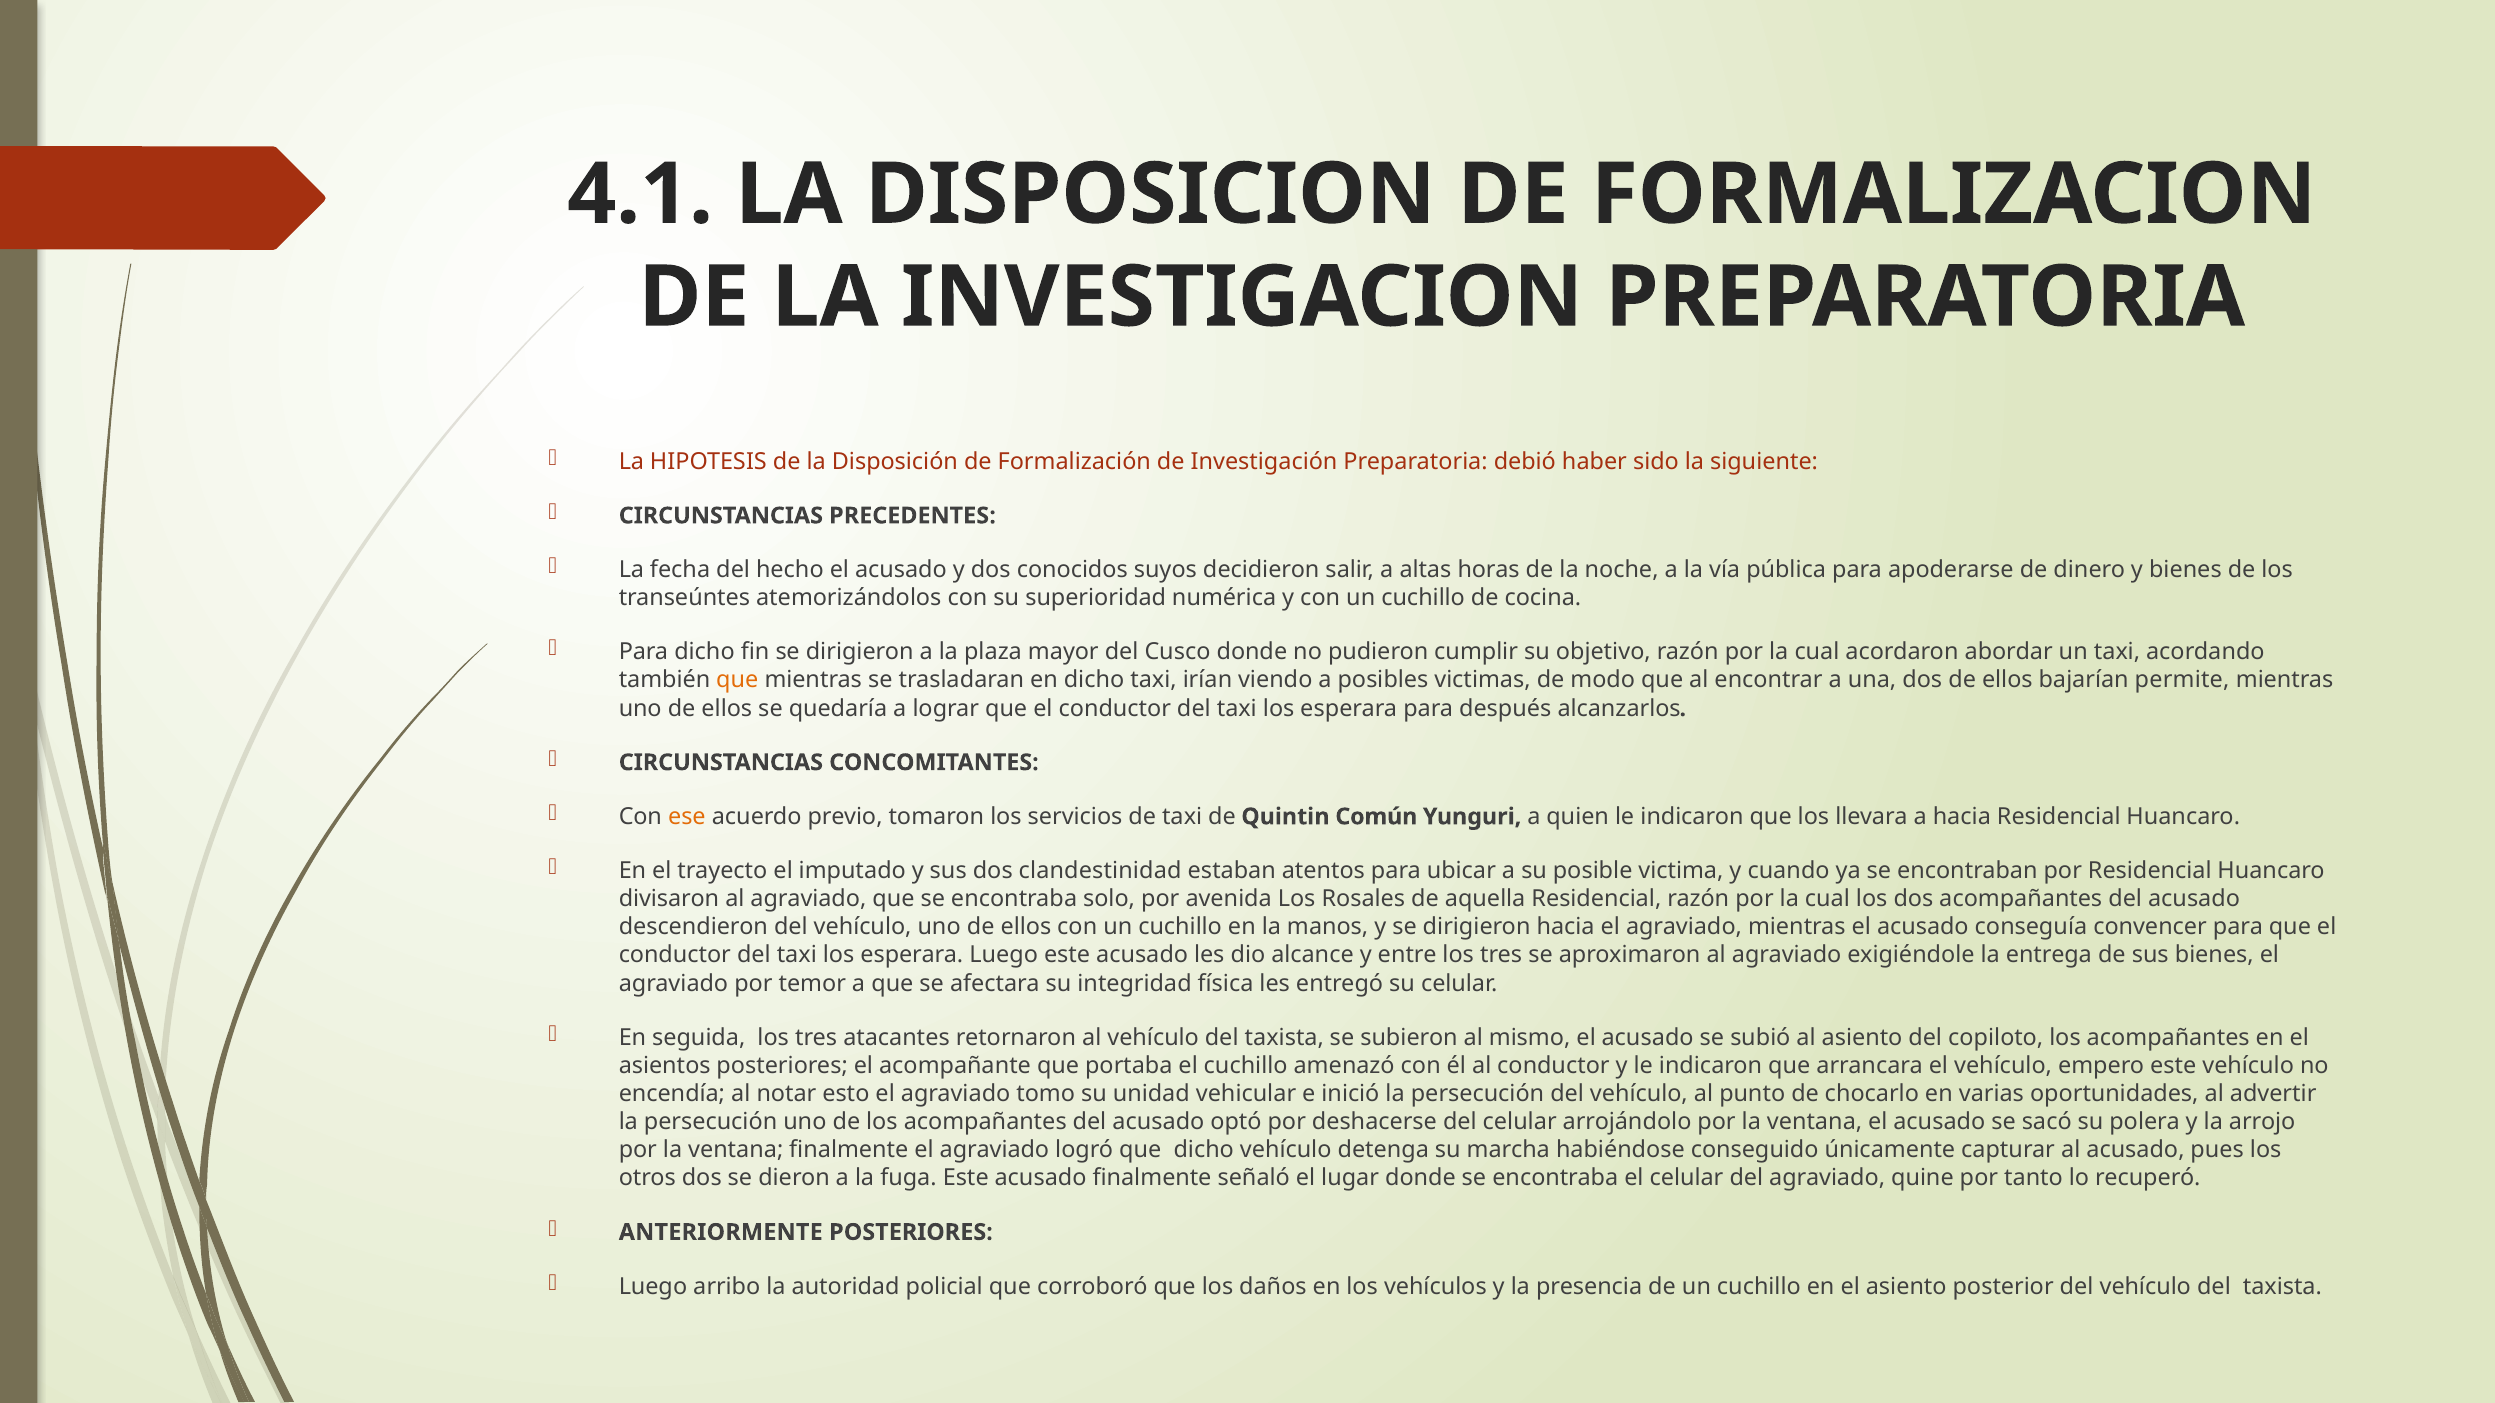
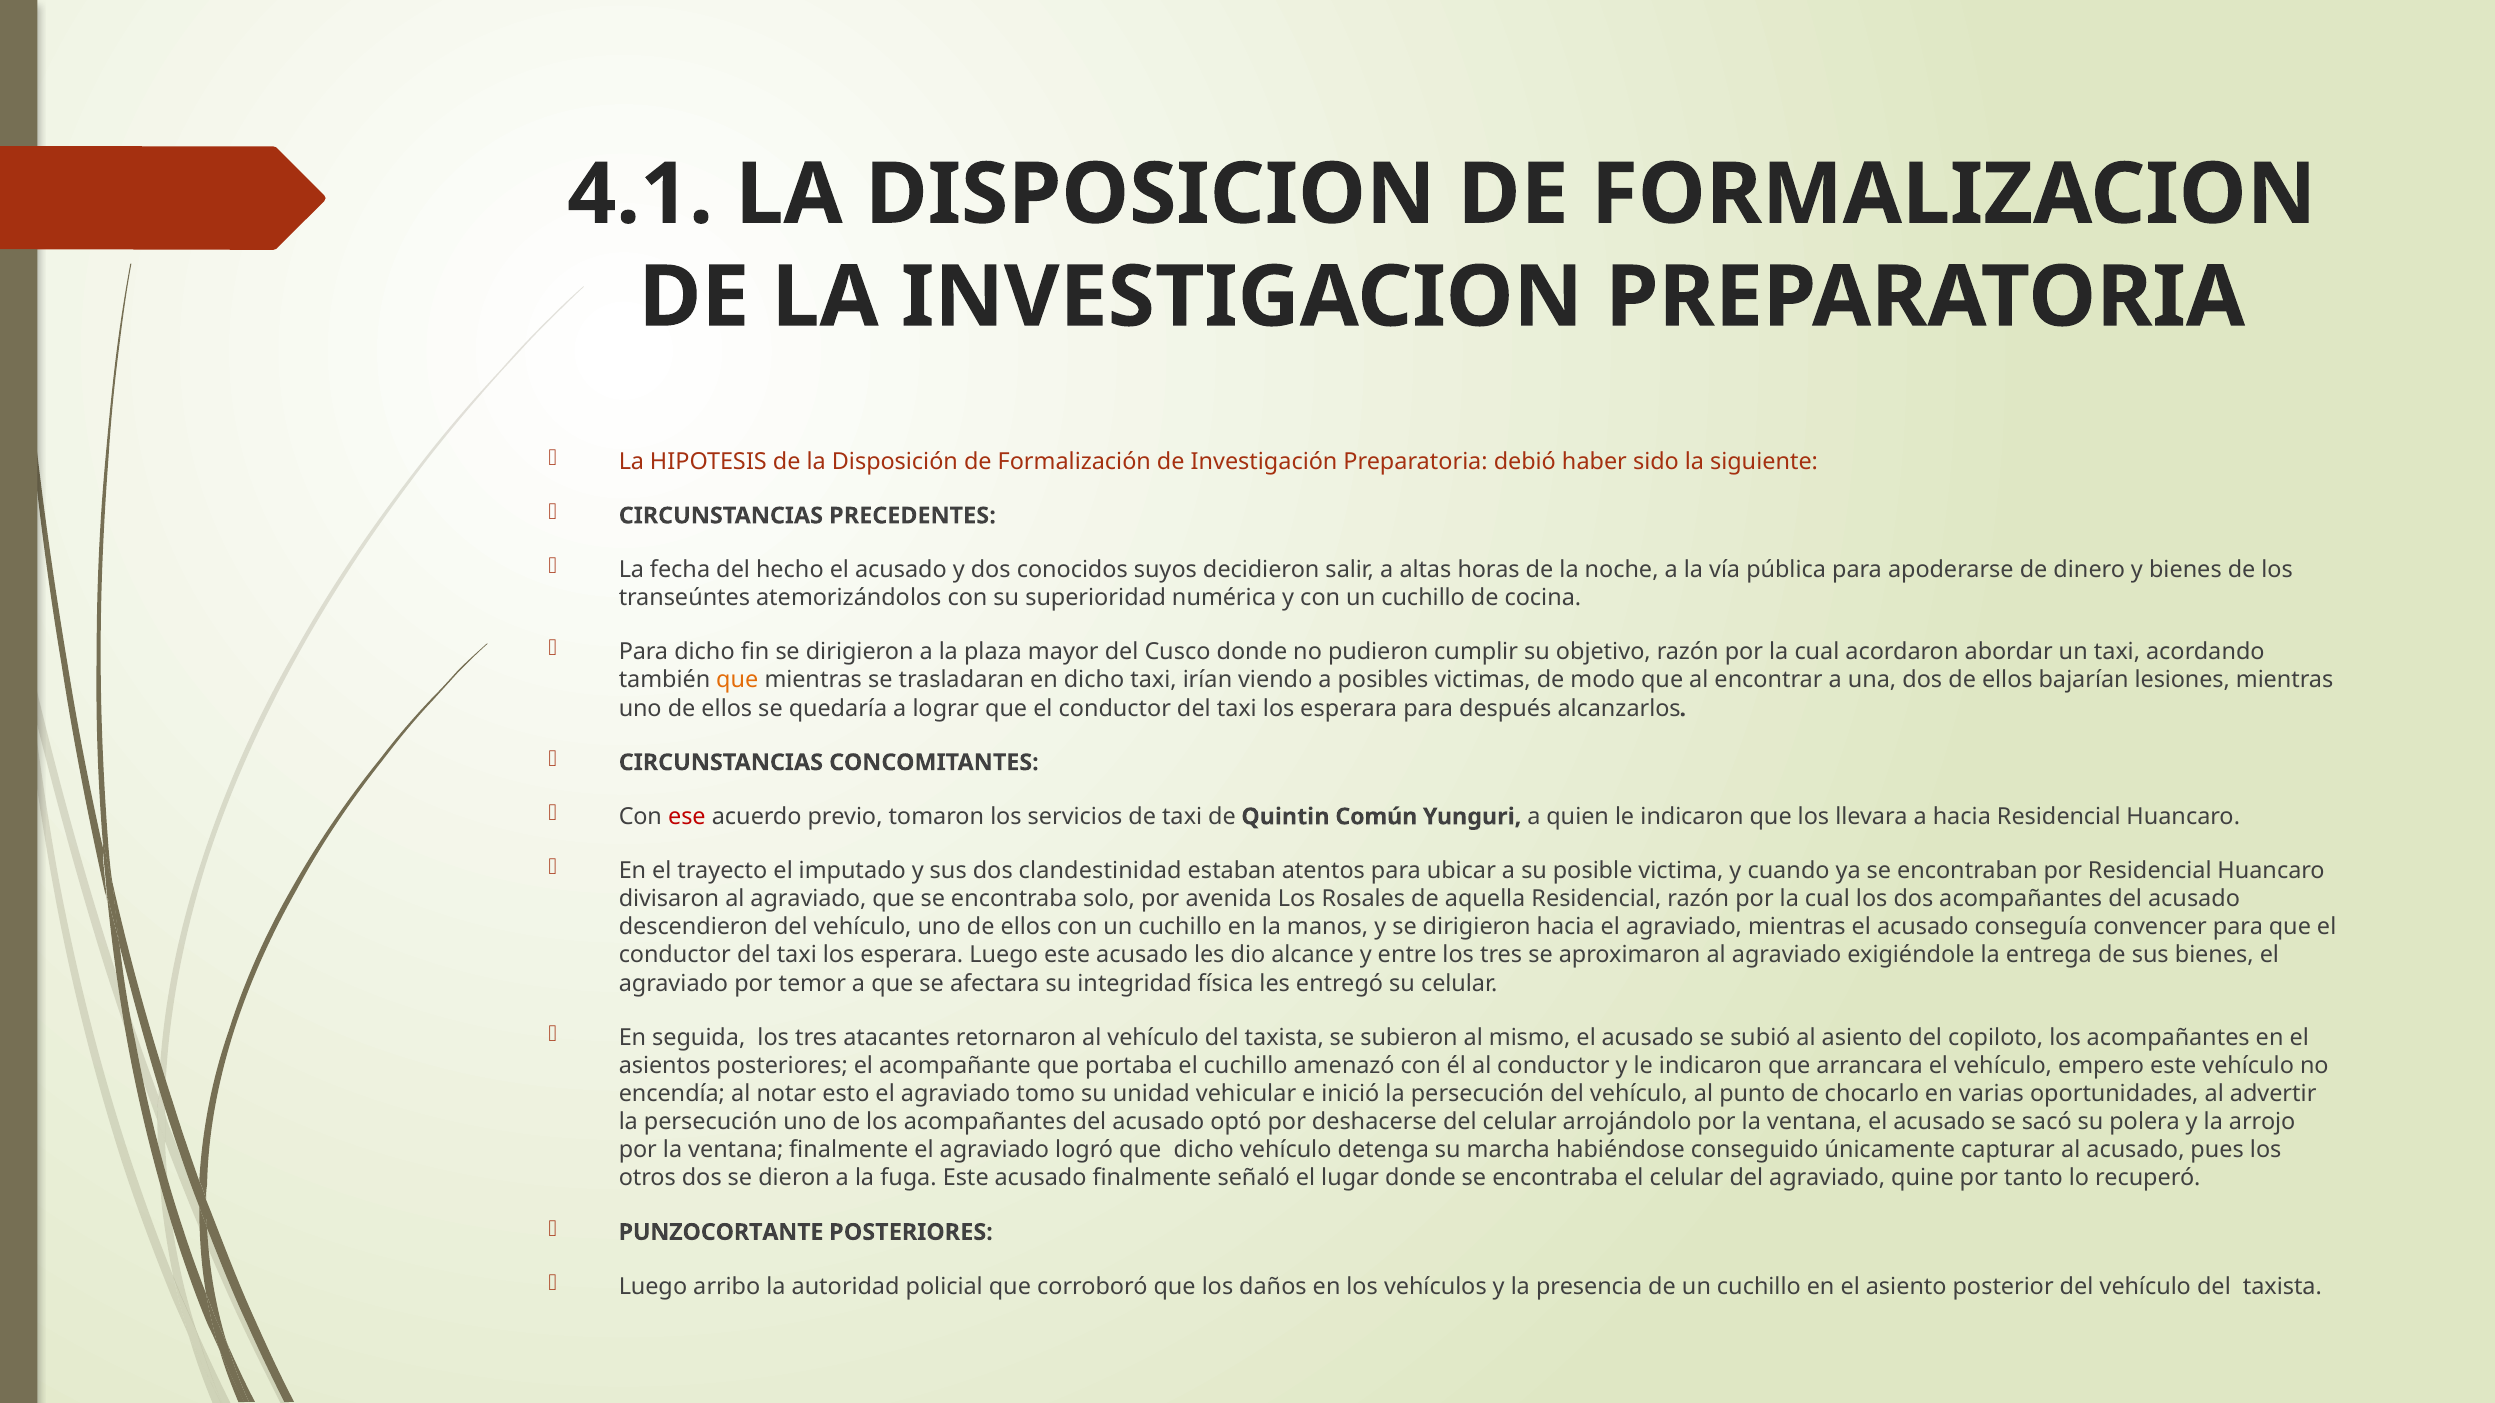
permite: permite -> lesiones
ese colour: orange -> red
ANTERIORMENTE: ANTERIORMENTE -> PUNZOCORTANTE
